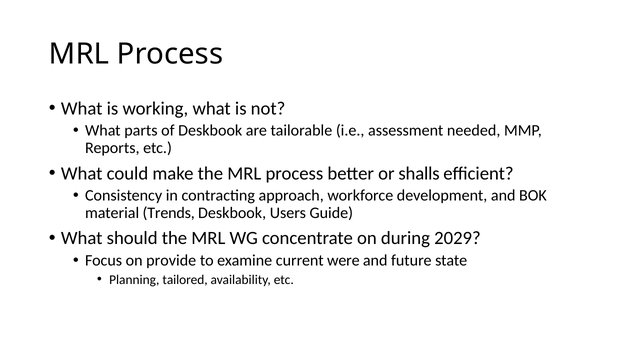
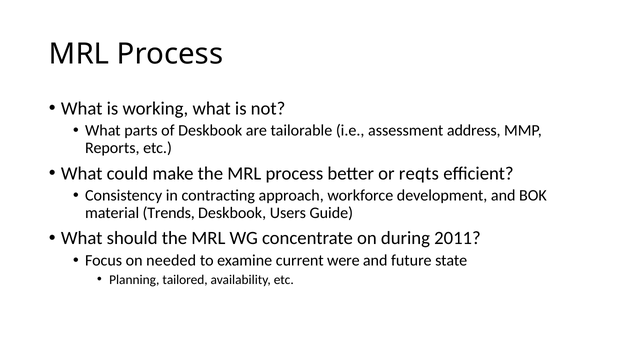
needed: needed -> address
shalls: shalls -> reqts
2029: 2029 -> 2011
provide: provide -> needed
